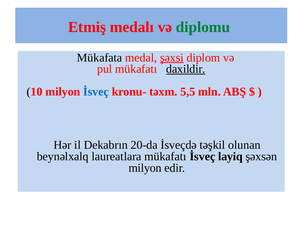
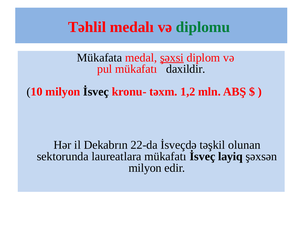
Etmiş: Etmiş -> Təhlil
daxildir underline: present -> none
İsveç at (96, 92) colour: blue -> black
5,5: 5,5 -> 1,2
20-da: 20-da -> 22-da
beynəlxalq: beynəlxalq -> sektorunda
